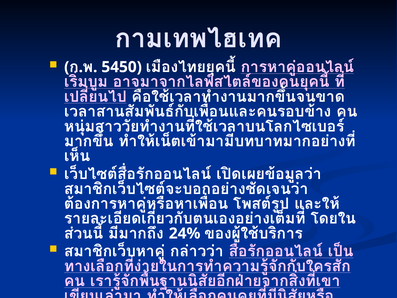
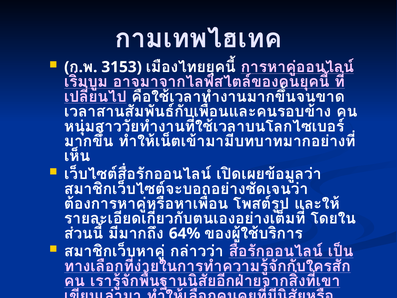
5450: 5450 -> 3153
24%: 24% -> 64%
